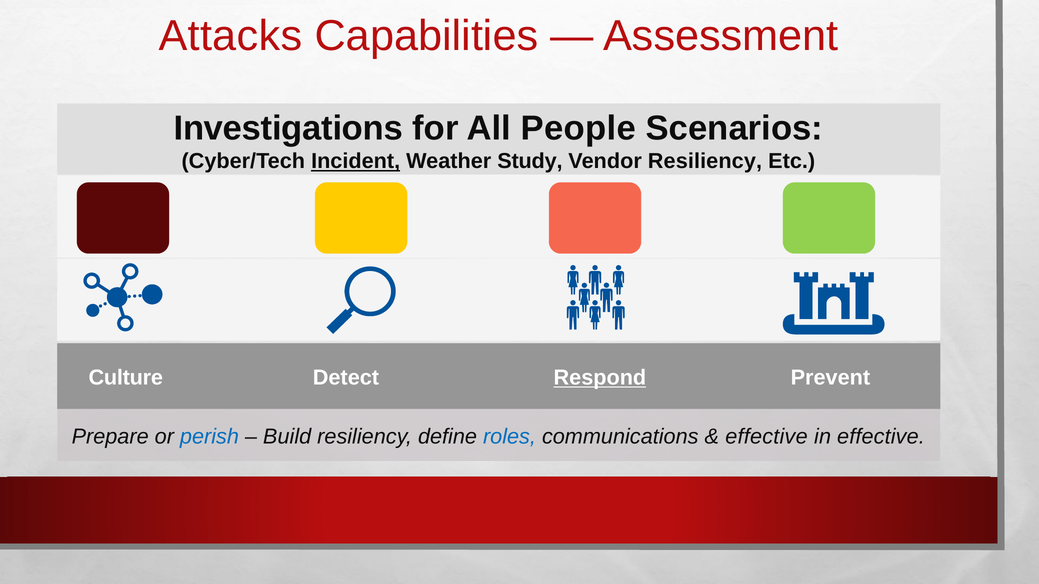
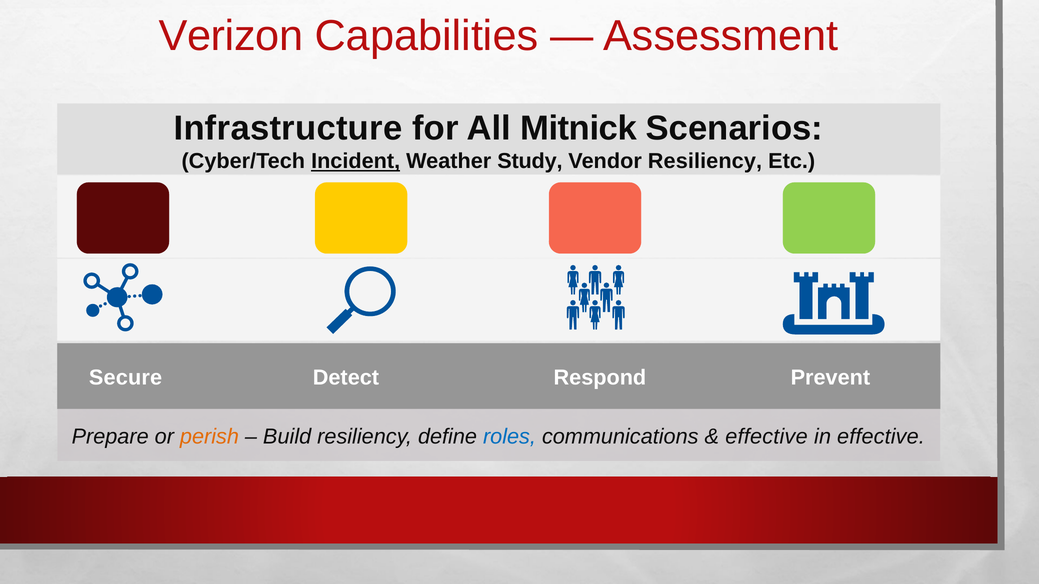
Attacks: Attacks -> Verizon
Investigations: Investigations -> Infrastructure
People: People -> Mitnick
Culture: Culture -> Secure
Respond underline: present -> none
perish colour: blue -> orange
